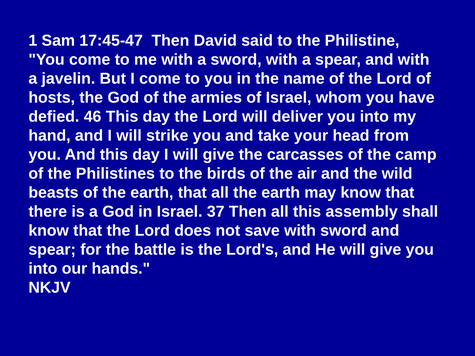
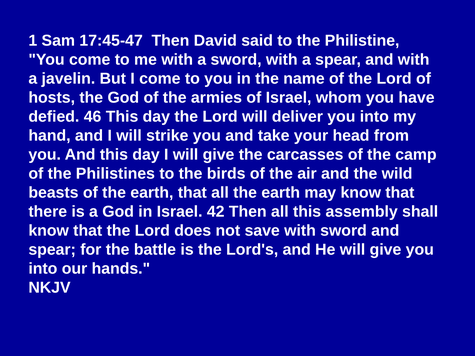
37: 37 -> 42
